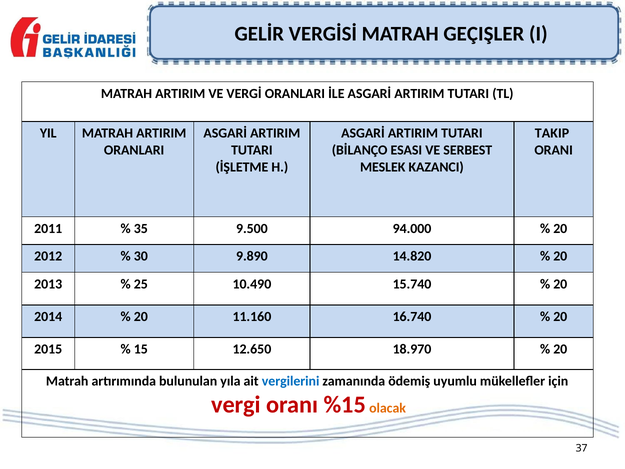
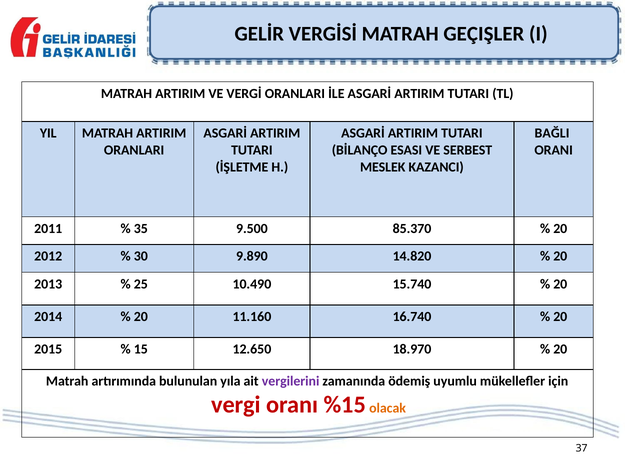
TAKIP: TAKIP -> BAĞLI
94.000: 94.000 -> 85.370
vergilerini colour: blue -> purple
